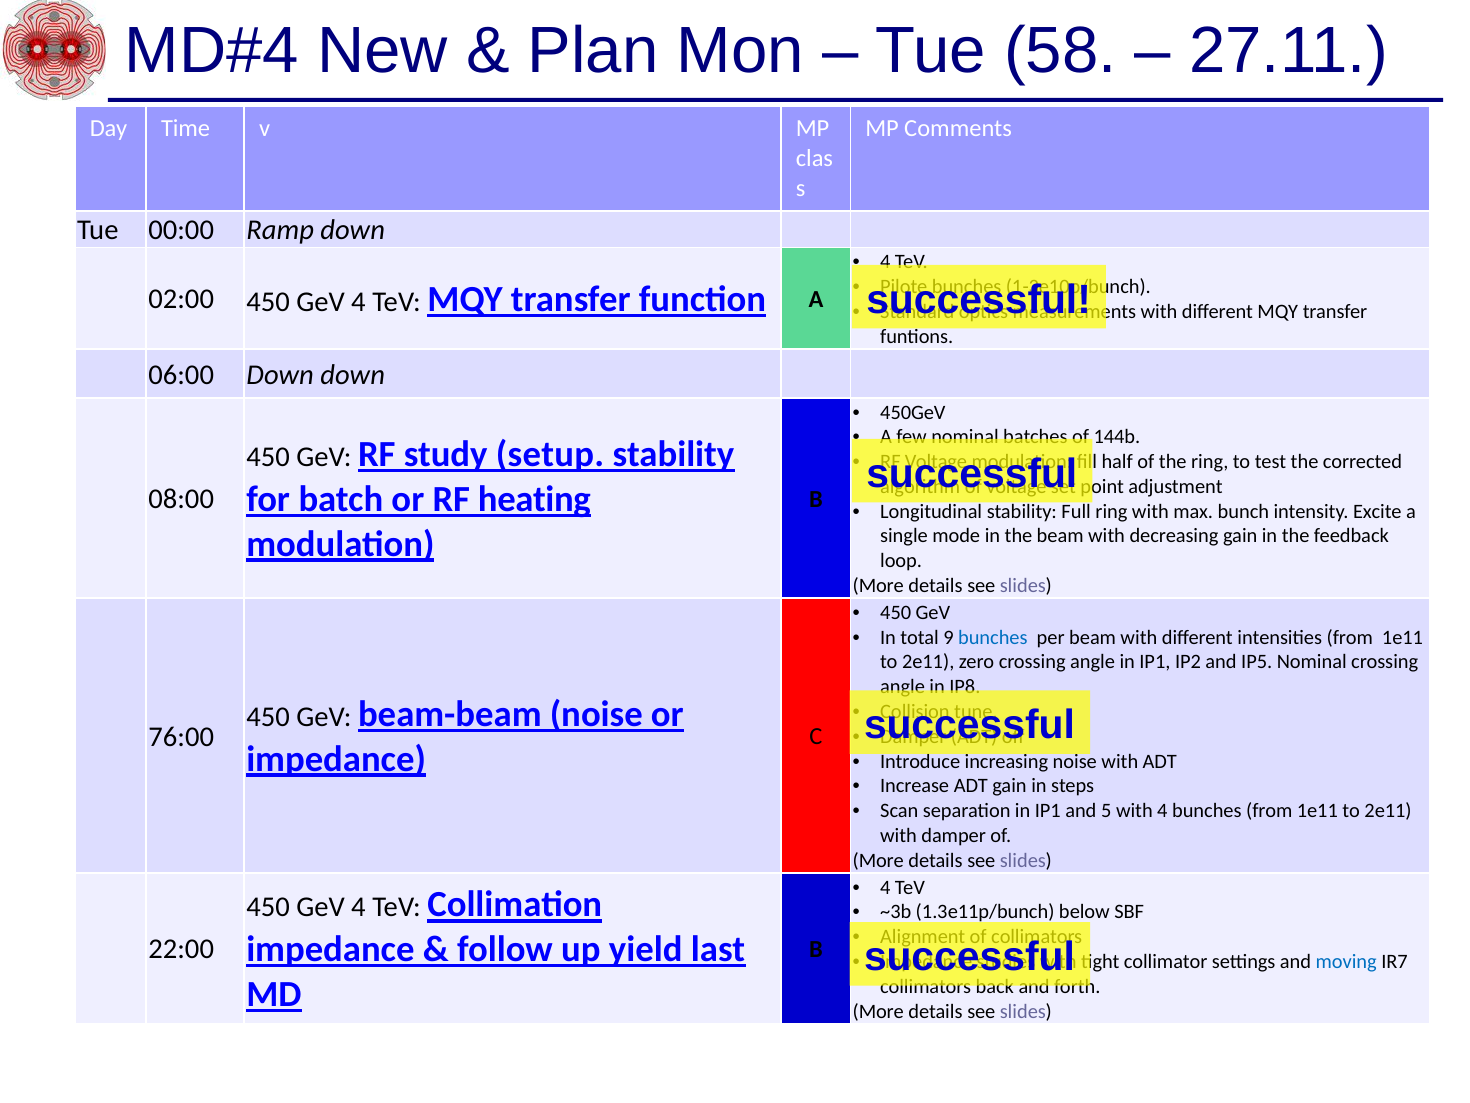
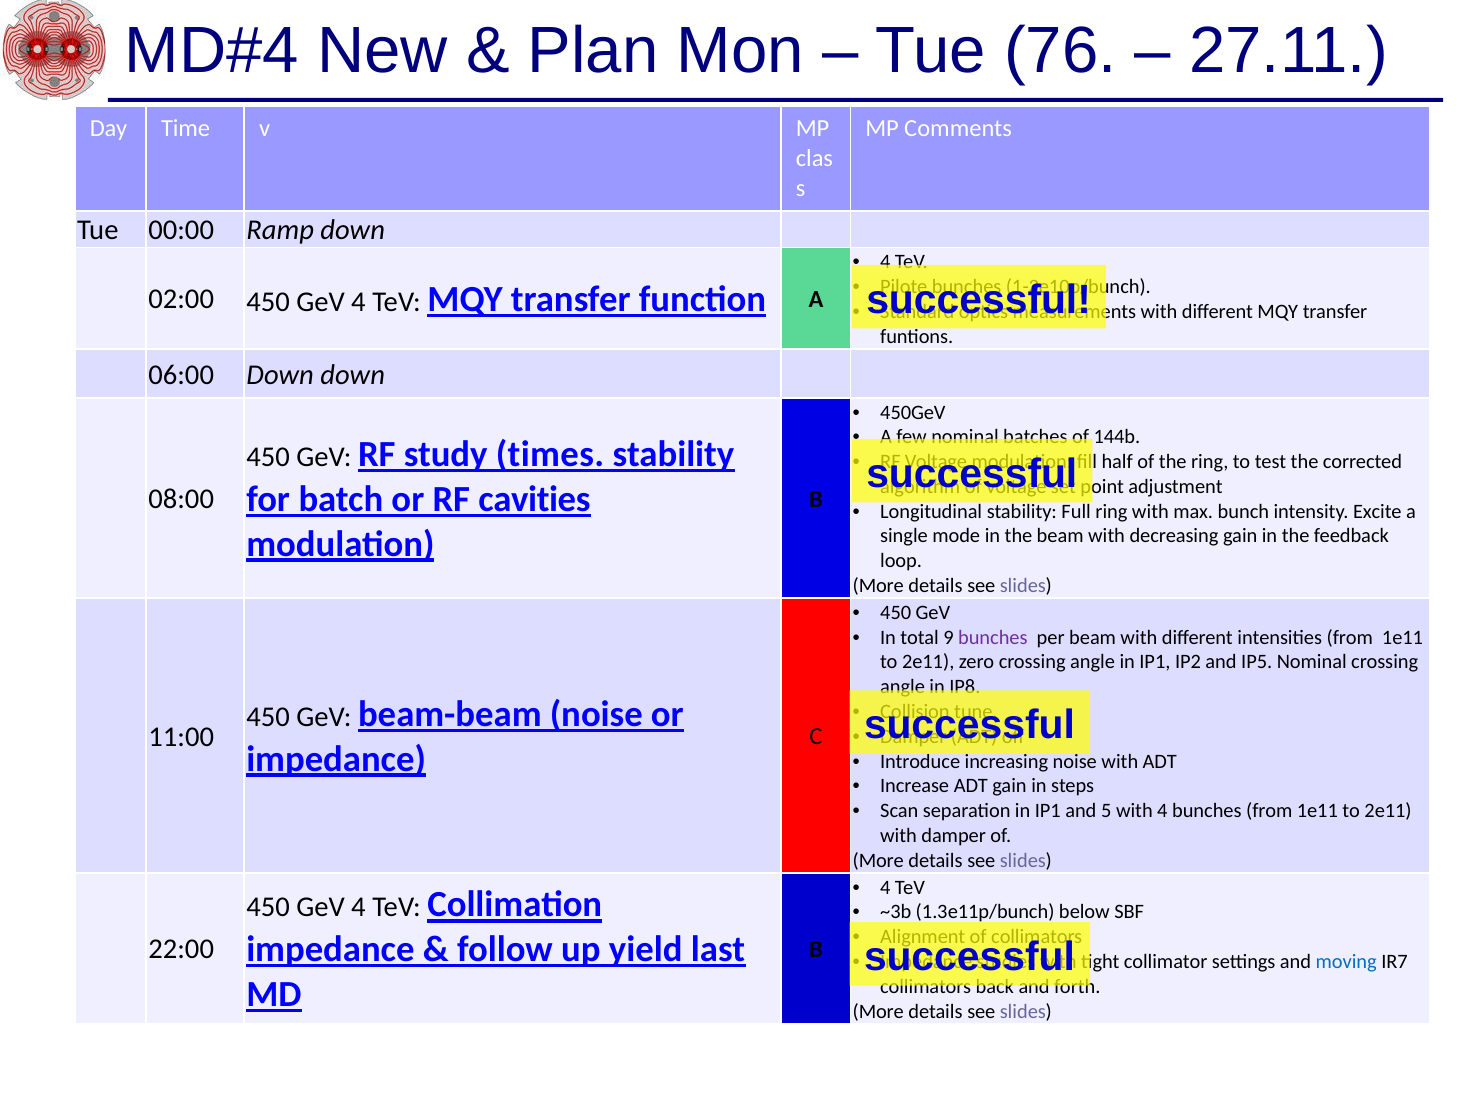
58: 58 -> 76
setup: setup -> times
heating: heating -> cavities
bunches at (993, 637) colour: blue -> purple
76:00: 76:00 -> 11:00
